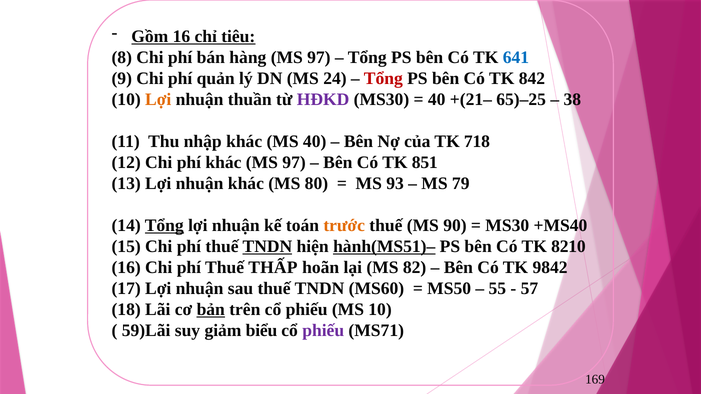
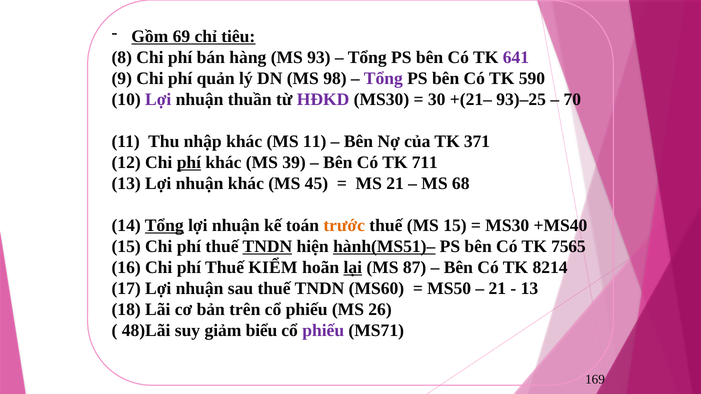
Gồm 16: 16 -> 69
hàng MS 97: 97 -> 93
641 colour: blue -> purple
24: 24 -> 98
Tổng at (383, 78) colour: red -> purple
842: 842 -> 590
Lợi at (158, 99) colour: orange -> purple
40 at (437, 99): 40 -> 30
65)–25: 65)–25 -> 93)–25
38: 38 -> 70
MS 40: 40 -> 11
718: 718 -> 371
phí at (189, 162) underline: none -> present
khác MS 97: 97 -> 39
851: 851 -> 711
80: 80 -> 45
MS 93: 93 -> 21
79: 79 -> 68
MS 90: 90 -> 15
8210: 8210 -> 7565
THẤP: THẤP -> KIỂM
lại underline: none -> present
82: 82 -> 87
9842: 9842 -> 8214
55 at (497, 289): 55 -> 21
57 at (529, 289): 57 -> 13
bản underline: present -> none
MS 10: 10 -> 26
59)Lãi: 59)Lãi -> 48)Lãi
